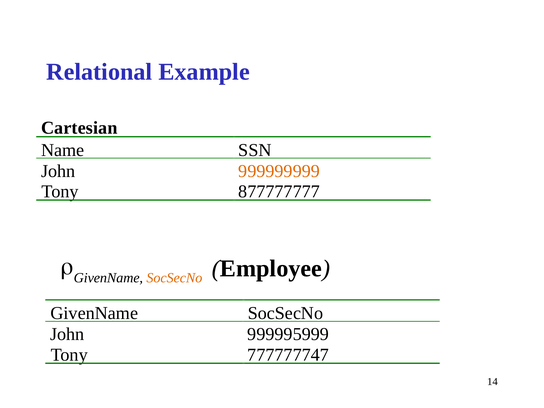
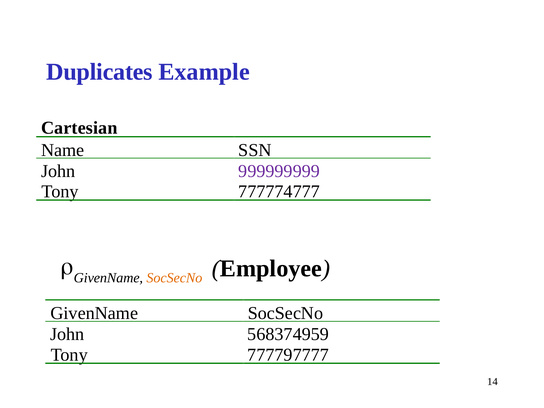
Relational: Relational -> Duplicates
999999999 colour: orange -> purple
877777777: 877777777 -> 777774777
999995999: 999995999 -> 568374959
777777747: 777777747 -> 777797777
